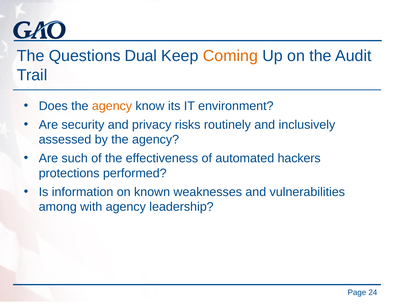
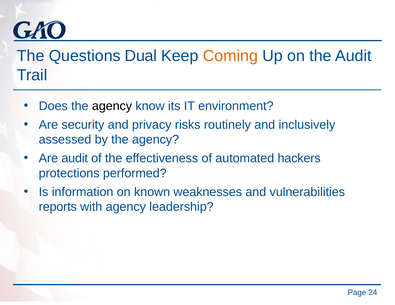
agency at (112, 106) colour: orange -> black
Are such: such -> audit
among: among -> reports
